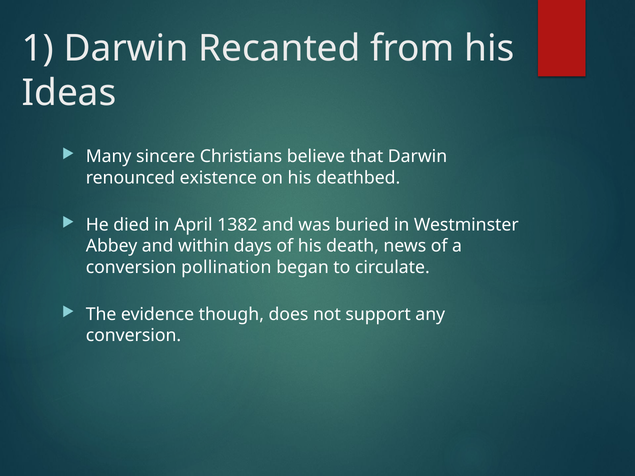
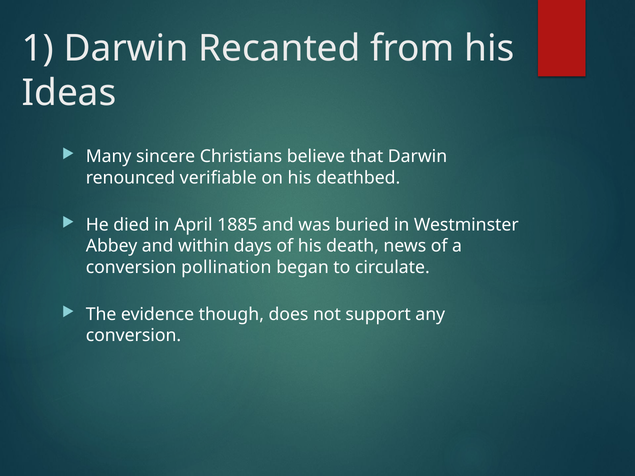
existence: existence -> verifiable
1382: 1382 -> 1885
